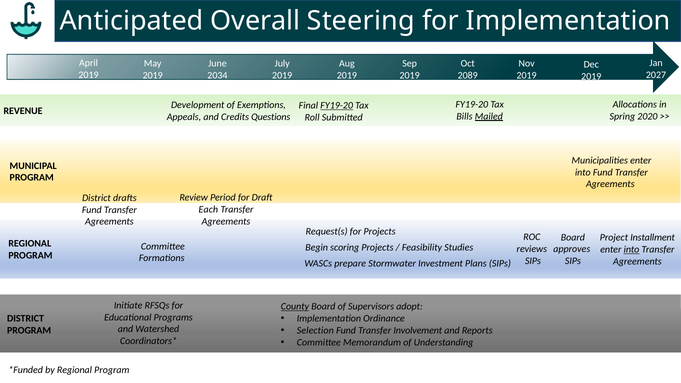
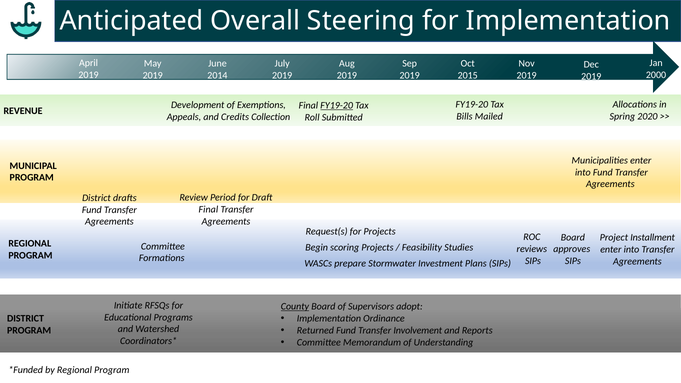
2027: 2027 -> 2000
2034: 2034 -> 2014
2089: 2089 -> 2015
Mailed underline: present -> none
Questions: Questions -> Collection
Each at (208, 210): Each -> Final
into at (632, 250) underline: present -> none
Selection: Selection -> Returned
